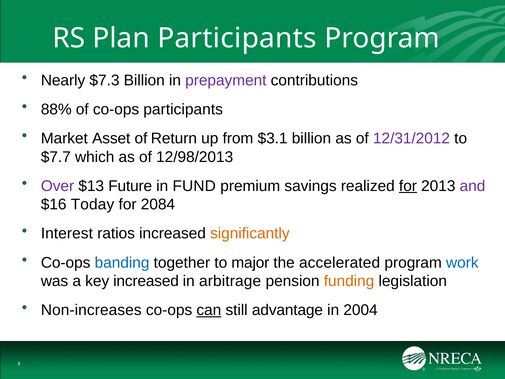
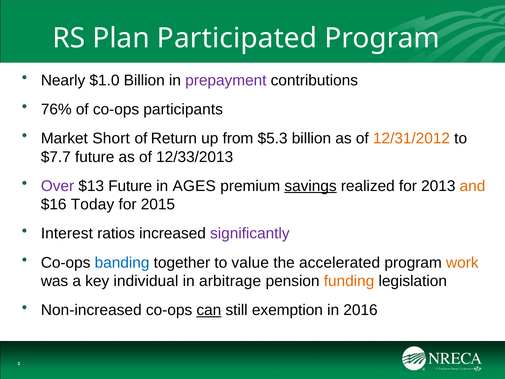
Plan Participants: Participants -> Participated
$7.3: $7.3 -> $1.0
88%: 88% -> 76%
Asset: Asset -> Short
$3.1: $3.1 -> $5.3
12/31/2012 colour: purple -> orange
$7.7 which: which -> future
12/98/2013: 12/98/2013 -> 12/33/2013
FUND: FUND -> AGES
savings underline: none -> present
for at (408, 186) underline: present -> none
and colour: purple -> orange
2084: 2084 -> 2015
significantly colour: orange -> purple
major: major -> value
work colour: blue -> orange
key increased: increased -> individual
Non-increases: Non-increases -> Non-increased
advantage: advantage -> exemption
2004: 2004 -> 2016
